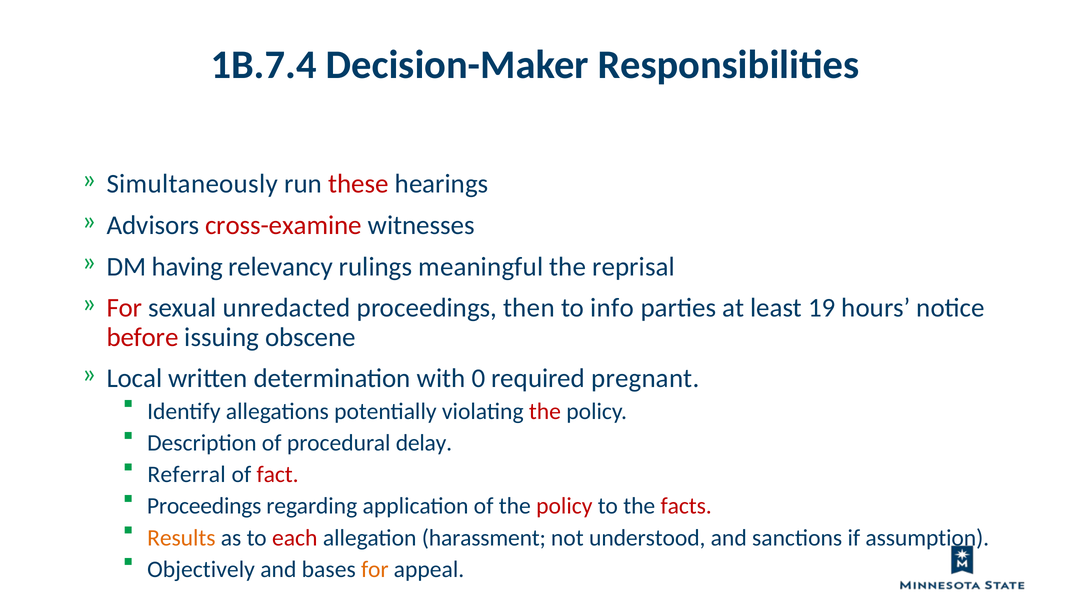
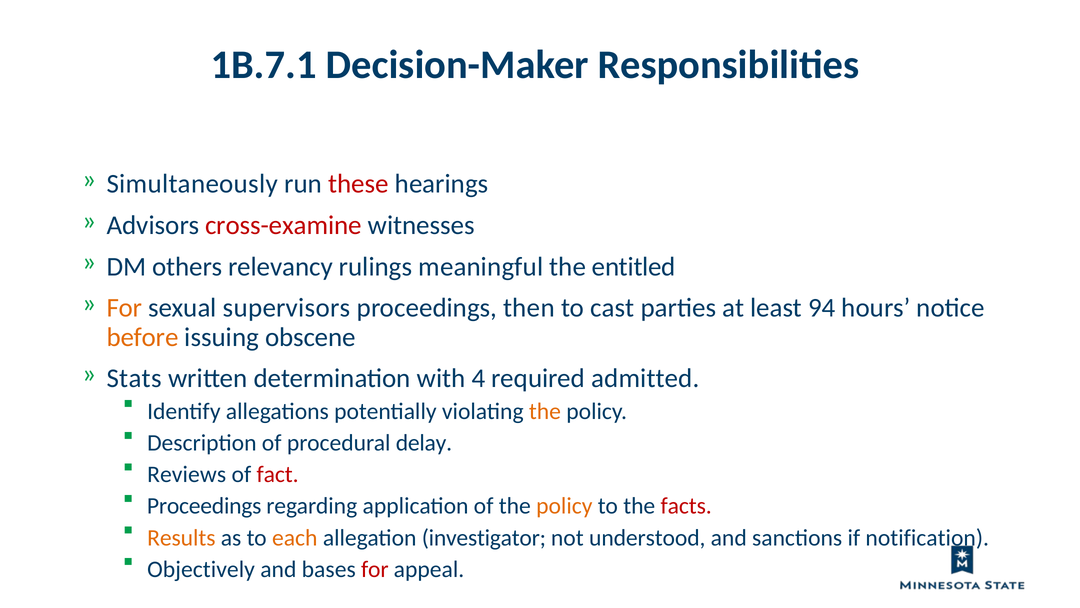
1B.7.4: 1B.7.4 -> 1B.7.1
having: having -> others
reprisal: reprisal -> entitled
For at (125, 308) colour: red -> orange
unredacted: unredacted -> supervisors
info: info -> cast
19: 19 -> 94
before colour: red -> orange
Local: Local -> Stats
0: 0 -> 4
pregnant: pregnant -> admitted
the at (545, 411) colour: red -> orange
Referral: Referral -> Reviews
policy at (564, 506) colour: red -> orange
each colour: red -> orange
harassment: harassment -> investigator
assumption: assumption -> notification
for at (375, 569) colour: orange -> red
